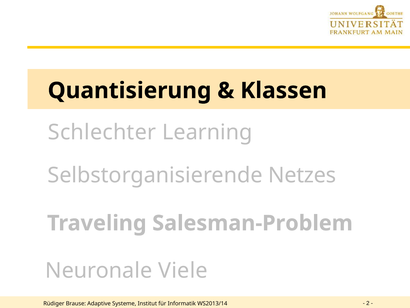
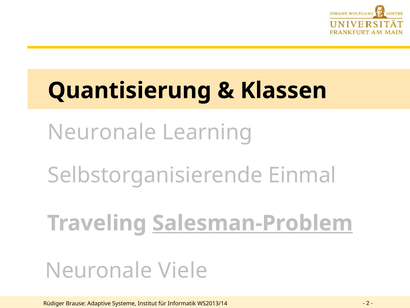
Schlechter at (102, 132): Schlechter -> Neuronale
Netzes: Netzes -> Einmal
Salesman-Problem underline: none -> present
